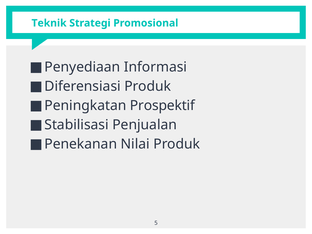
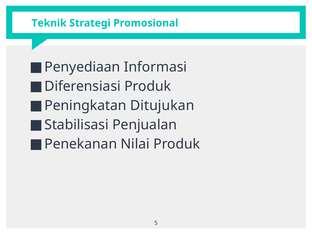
Prospektif: Prospektif -> Ditujukan
